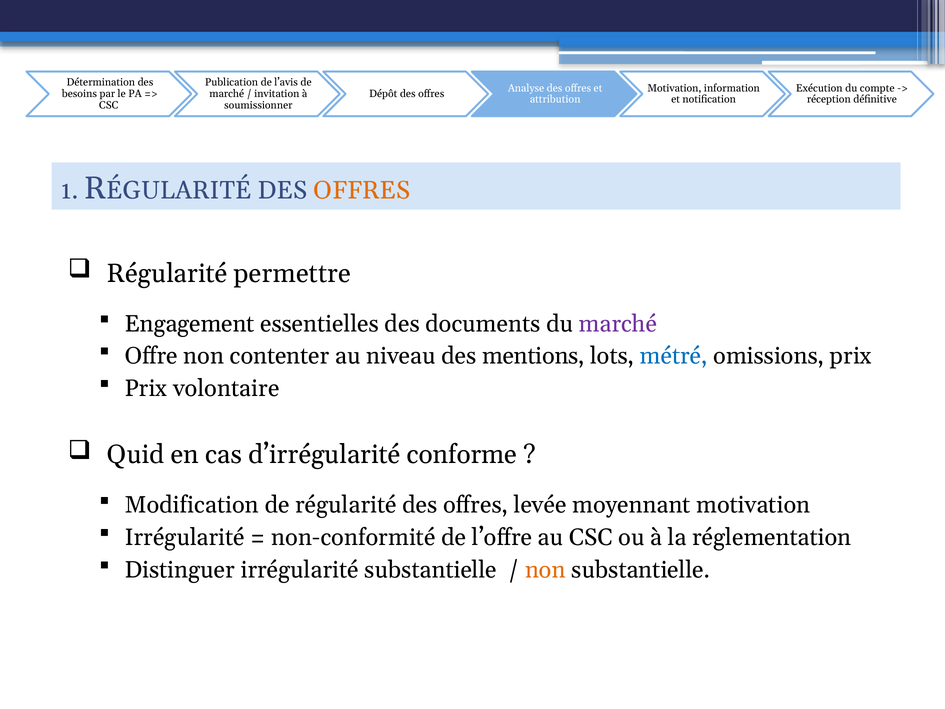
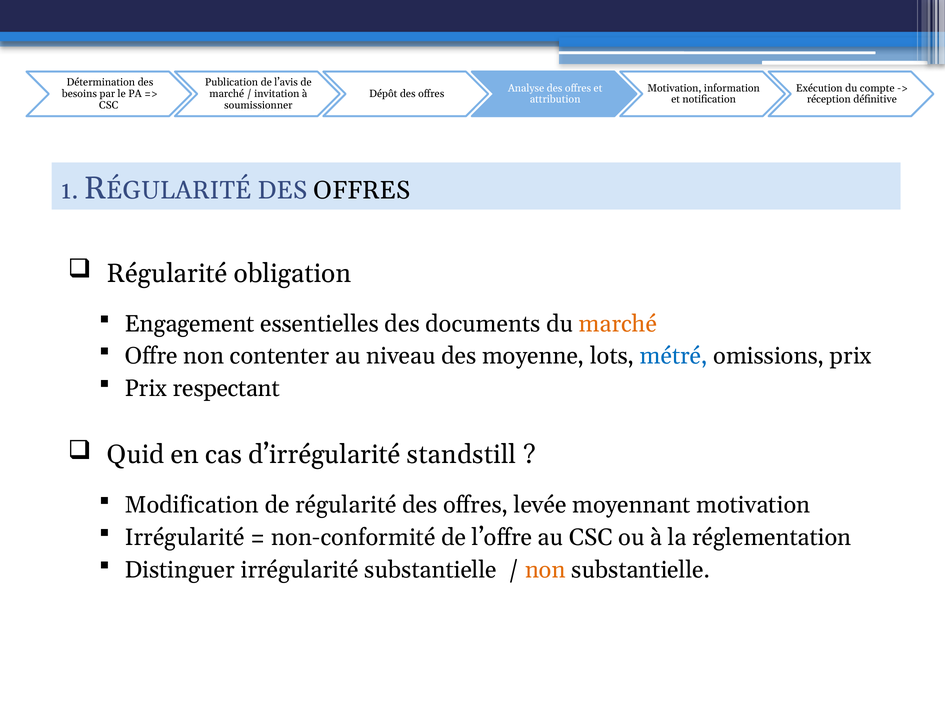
OFFRES at (362, 190) colour: orange -> black
permettre: permettre -> obligation
marché at (618, 324) colour: purple -> orange
mentions: mentions -> moyenne
volontaire: volontaire -> respectant
conforme: conforme -> standstill
